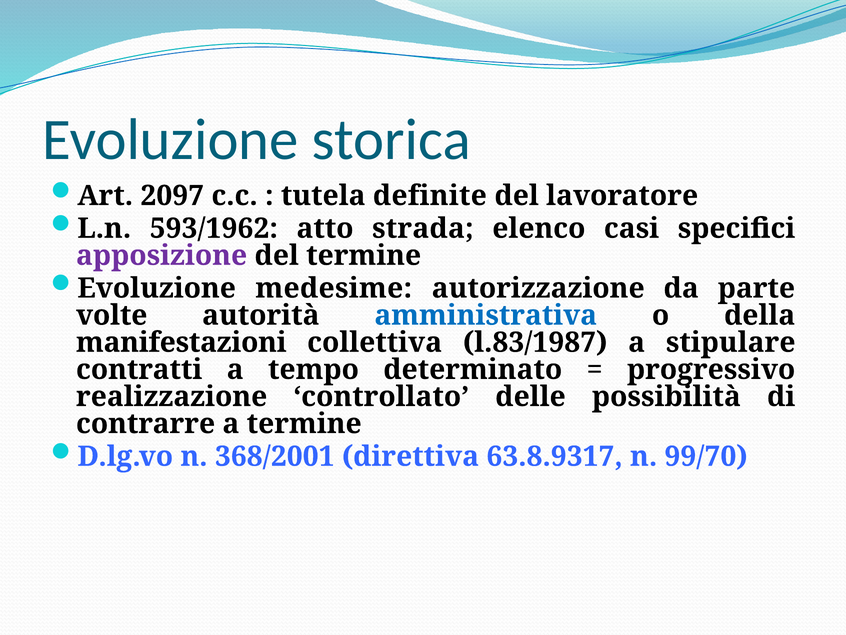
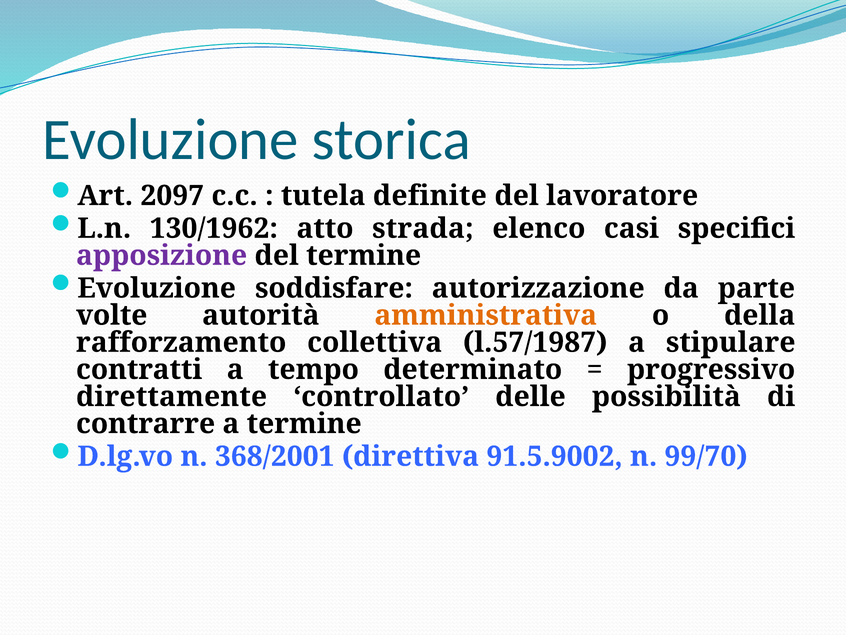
593/1962: 593/1962 -> 130/1962
medesime: medesime -> soddisfare
amministrativa colour: blue -> orange
manifestazioni: manifestazioni -> rafforzamento
l.83/1987: l.83/1987 -> l.57/1987
realizzazione: realizzazione -> direttamente
63.8.9317: 63.8.9317 -> 91.5.9002
